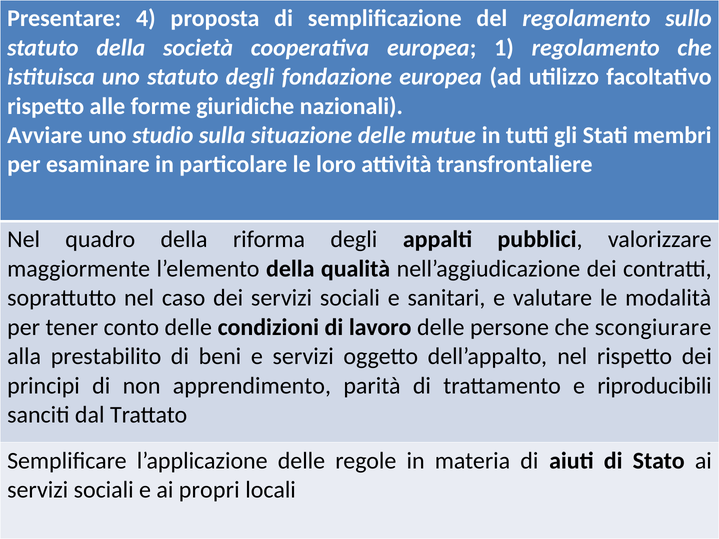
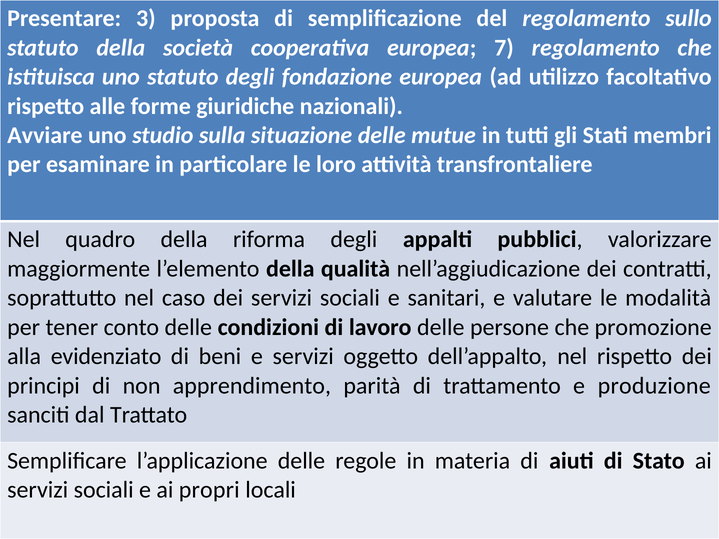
4: 4 -> 3
1: 1 -> 7
scongiurare: scongiurare -> promozione
prestabilito: prestabilito -> evidenziato
riproducibili: riproducibili -> produzione
